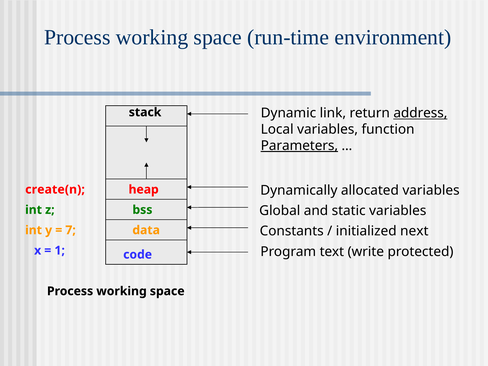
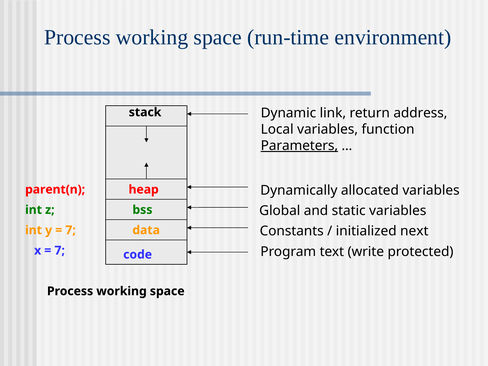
address underline: present -> none
create(n: create(n -> parent(n
1 at (60, 250): 1 -> 7
